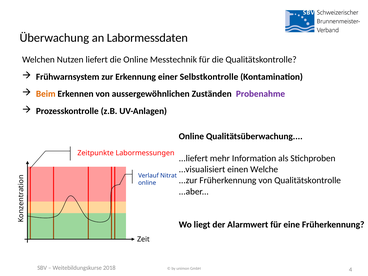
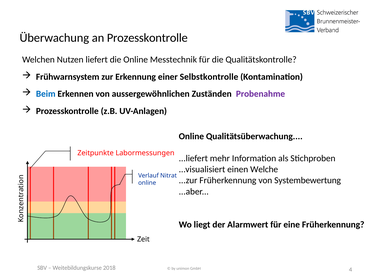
an Labormessdaten: Labormessdaten -> Prozesskontrolle
Beim colour: orange -> blue
von Qualitätskontrolle: Qualitätskontrolle -> Systembewertung
